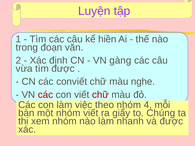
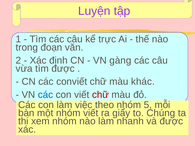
hiền: hiền -> trực
nghe: nghe -> khác
các at (45, 95) colour: red -> blue
4: 4 -> 5
